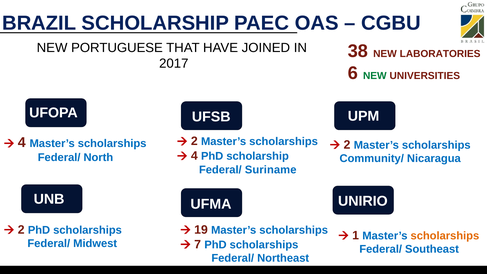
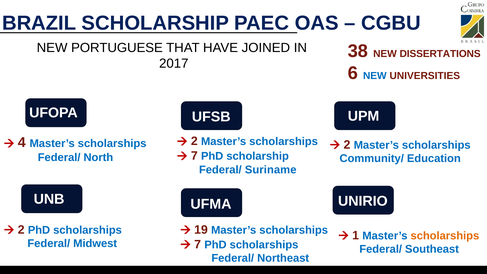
LABORATORIES: LABORATORIES -> DISSERTATIONS
NEW at (375, 76) colour: green -> blue
4 at (194, 156): 4 -> 7
Nicaragua: Nicaragua -> Education
